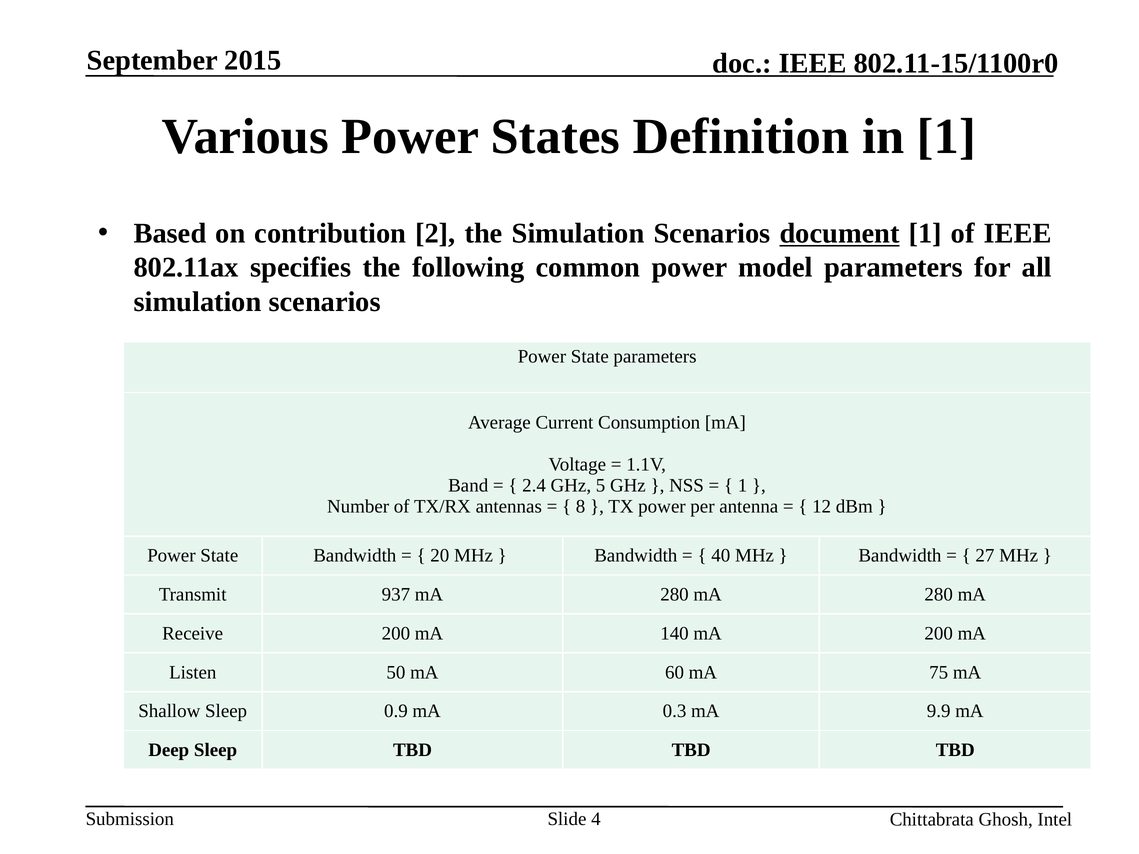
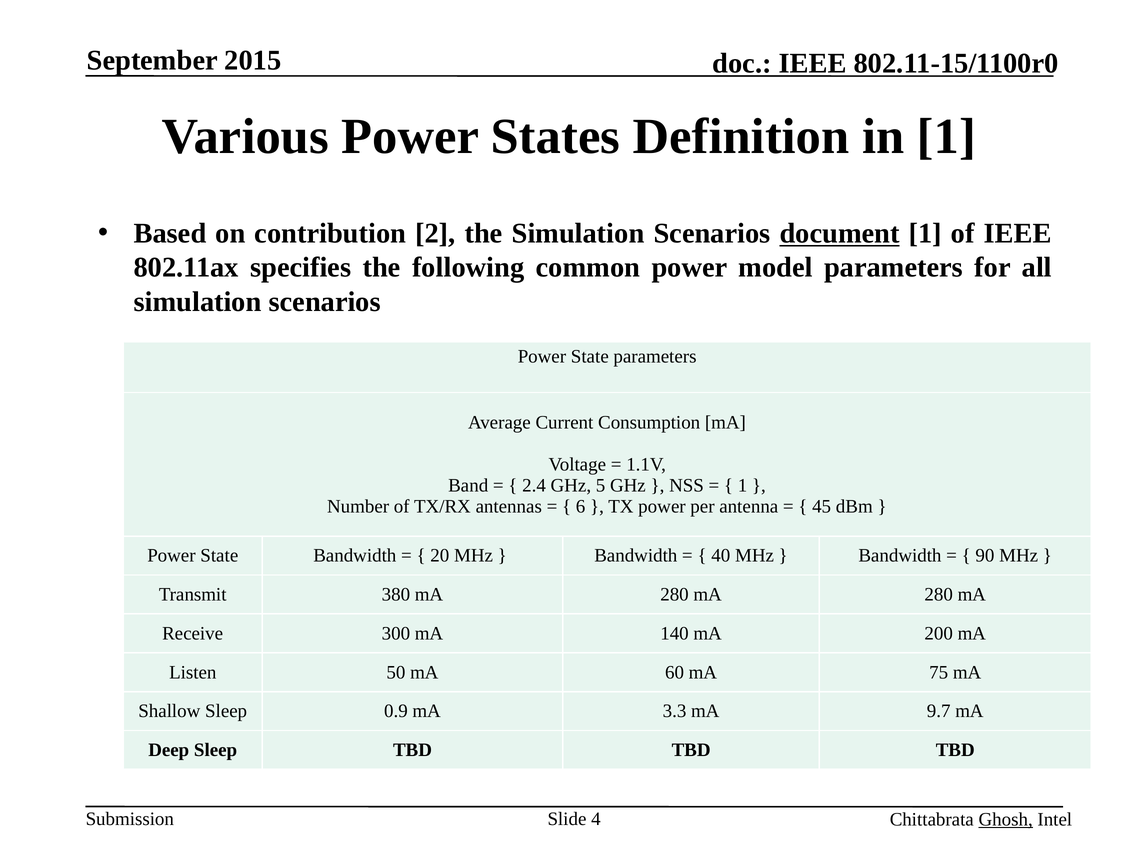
8: 8 -> 6
12: 12 -> 45
27: 27 -> 90
937: 937 -> 380
Receive 200: 200 -> 300
0.3: 0.3 -> 3.3
9.9: 9.9 -> 9.7
Ghosh underline: none -> present
